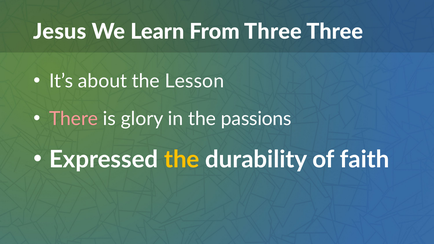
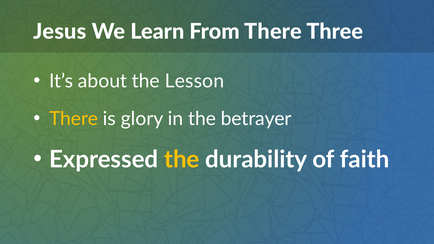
From Three: Three -> There
There at (74, 119) colour: pink -> yellow
passions: passions -> betrayer
